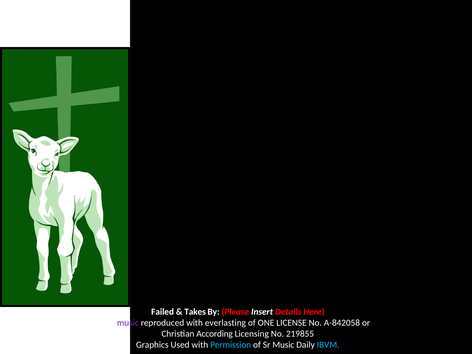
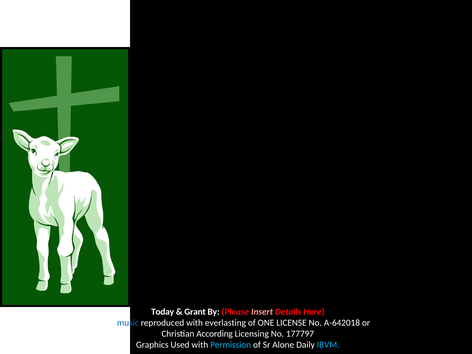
Failed: Failed -> Today
Takes: Takes -> Grant
Insert colour: white -> pink
music at (128, 323) colour: purple -> blue
A-842058: A-842058 -> A-642018
219855: 219855 -> 177797
Sr Music: Music -> Alone
